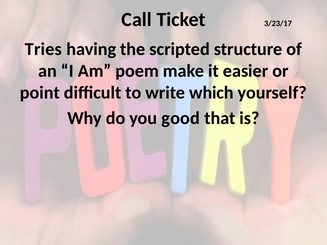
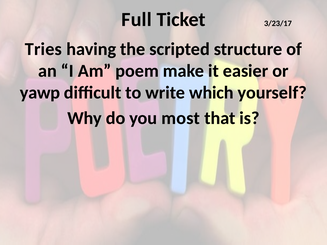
Call: Call -> Full
point: point -> yawp
good: good -> most
